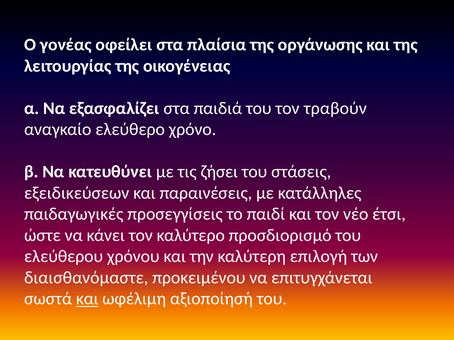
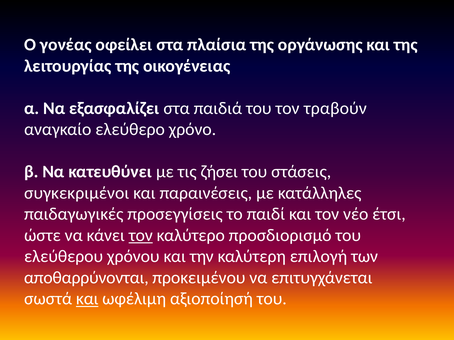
εξειδικεύσεων: εξειδικεύσεων -> συγκεκριμένοι
τον at (141, 236) underline: none -> present
διαισθανόμαστε: διαισθανόμαστε -> αποθαρρύνονται
